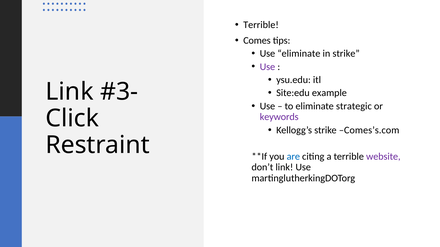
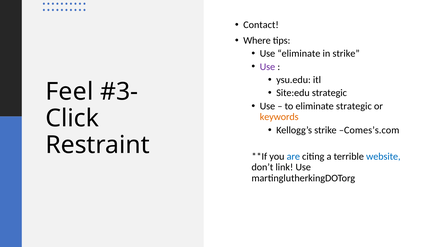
Terrible at (261, 25): Terrible -> Contact
Comes: Comes -> Where
Link at (70, 92): Link -> Feel
Site:edu example: example -> strategic
keywords colour: purple -> orange
website colour: purple -> blue
